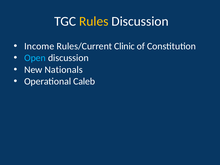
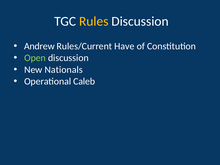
Income: Income -> Andrew
Clinic: Clinic -> Have
Open colour: light blue -> light green
